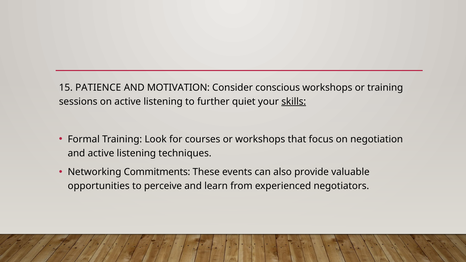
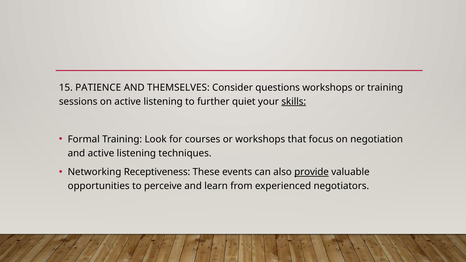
MOTIVATION: MOTIVATION -> THEMSELVES
conscious: conscious -> questions
Commitments: Commitments -> Receptiveness
provide underline: none -> present
